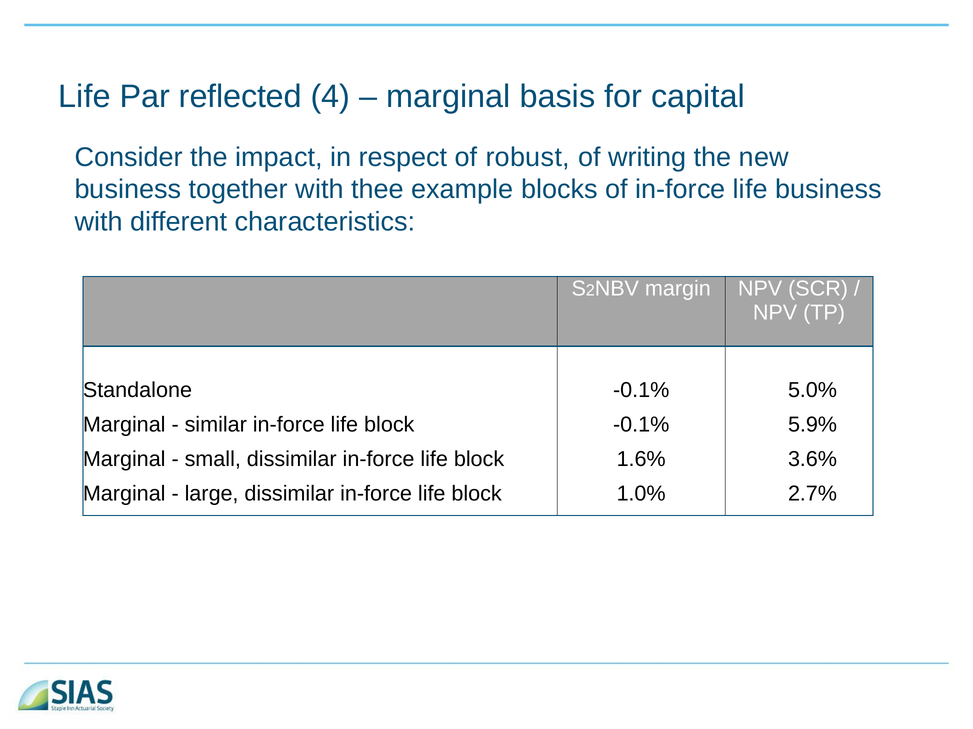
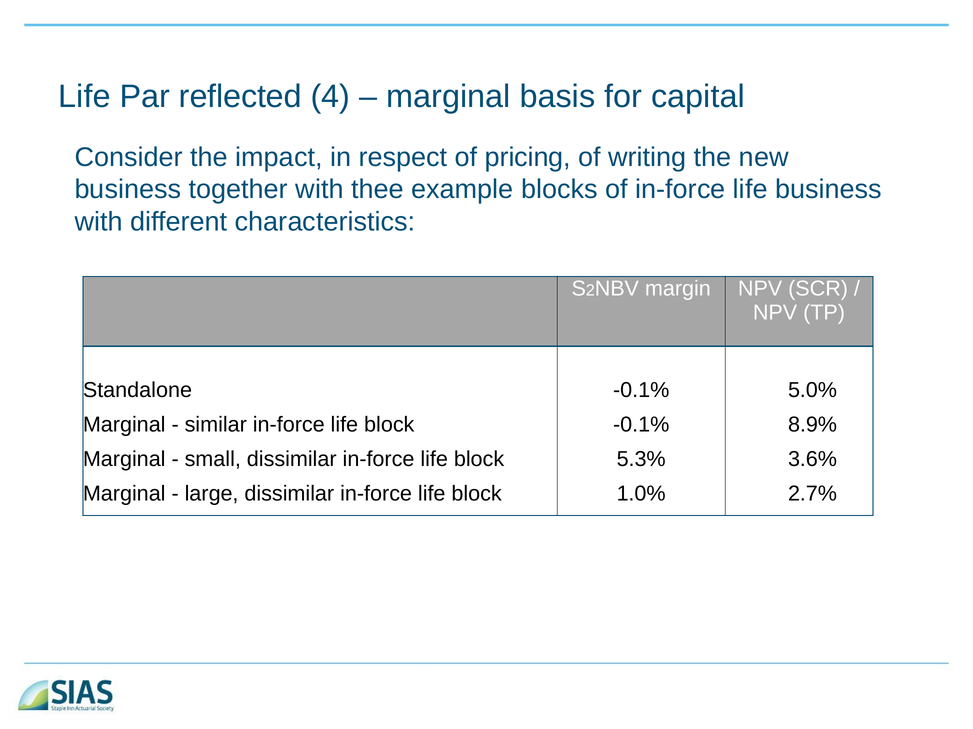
robust: robust -> pricing
5.9%: 5.9% -> 8.9%
1.6%: 1.6% -> 5.3%
